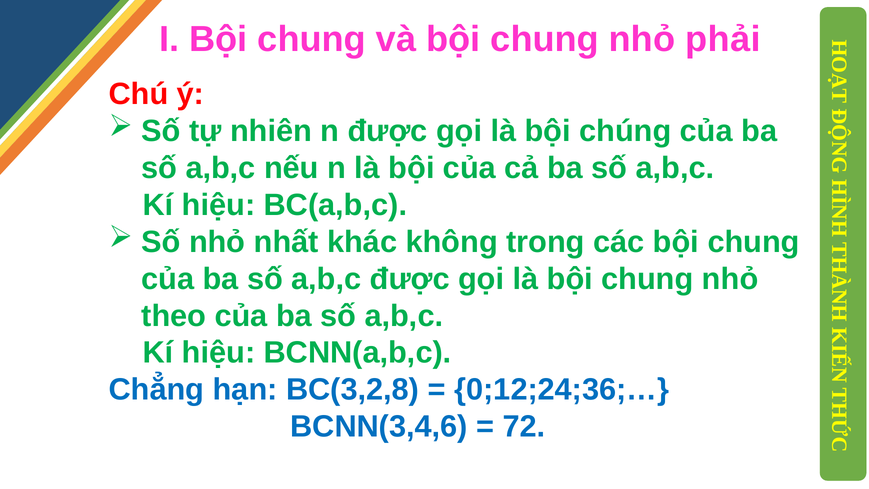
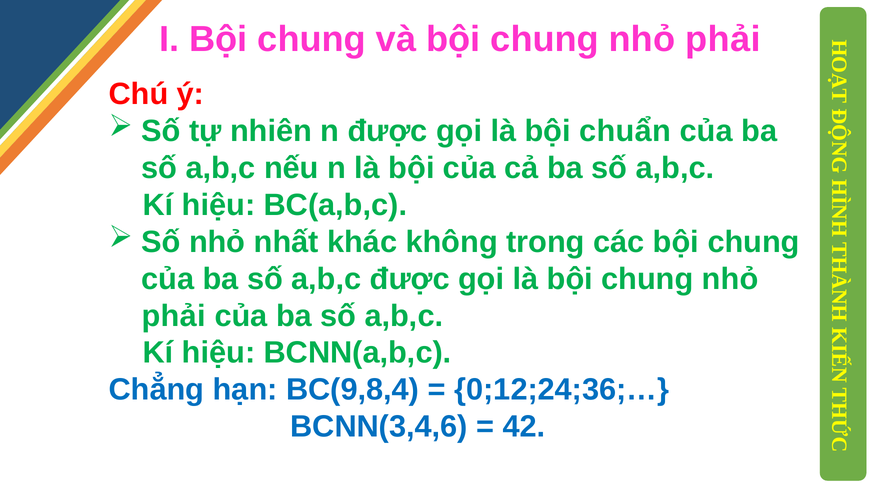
chúng: chúng -> chuẩn
theo at (174, 316): theo -> phải
BC(3,2,8: BC(3,2,8 -> BC(9,8,4
72: 72 -> 42
